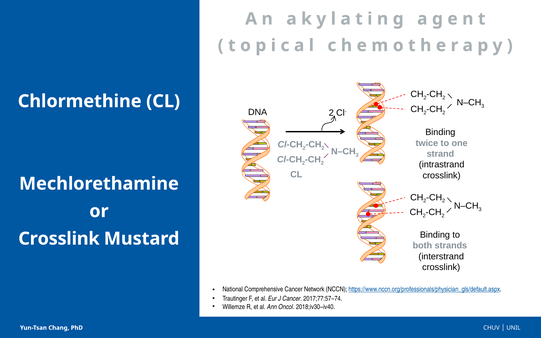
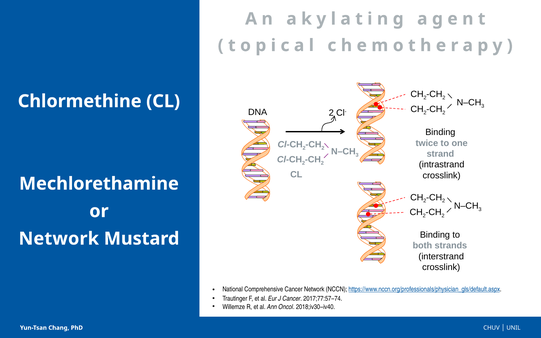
Crosslink at (59, 239): Crosslink -> Network
